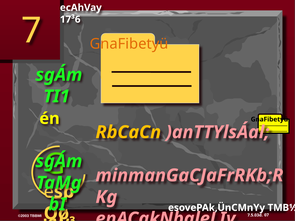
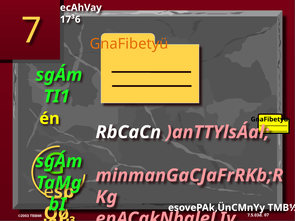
RbCaCn colour: yellow -> white
